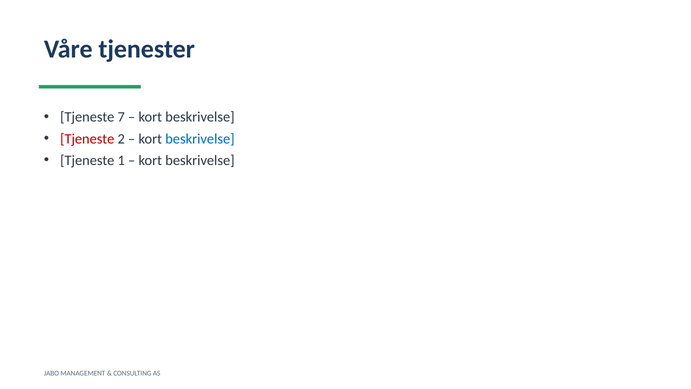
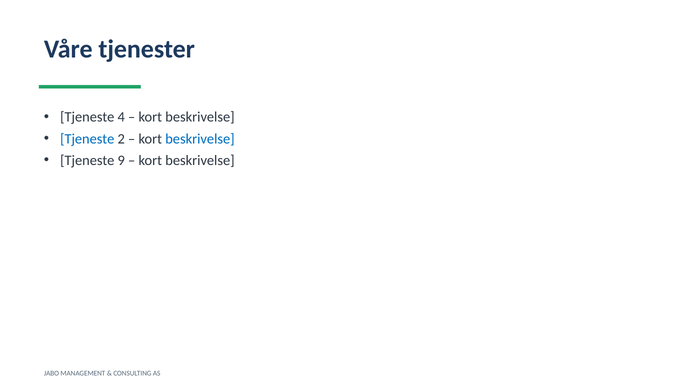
7: 7 -> 4
Tjeneste at (87, 139) colour: red -> blue
1: 1 -> 9
